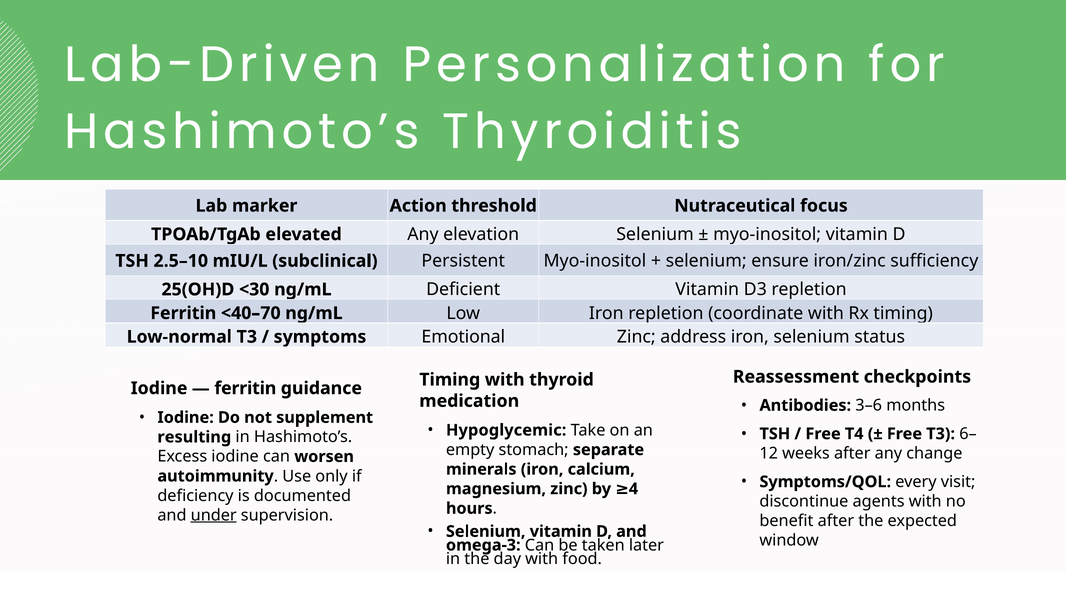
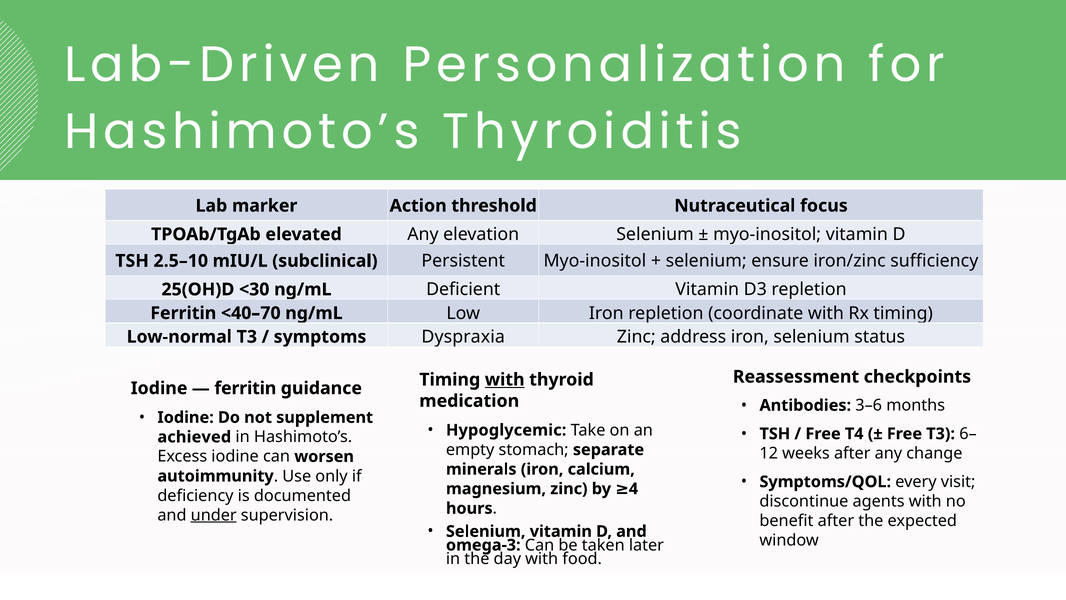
Emotional: Emotional -> Dyspraxia
with at (505, 379) underline: none -> present
resulting: resulting -> achieved
